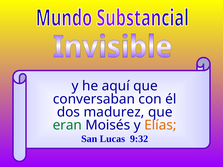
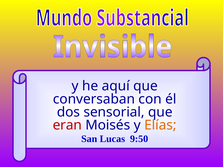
madurez: madurez -> sensorial
eran colour: green -> red
9:32: 9:32 -> 9:50
